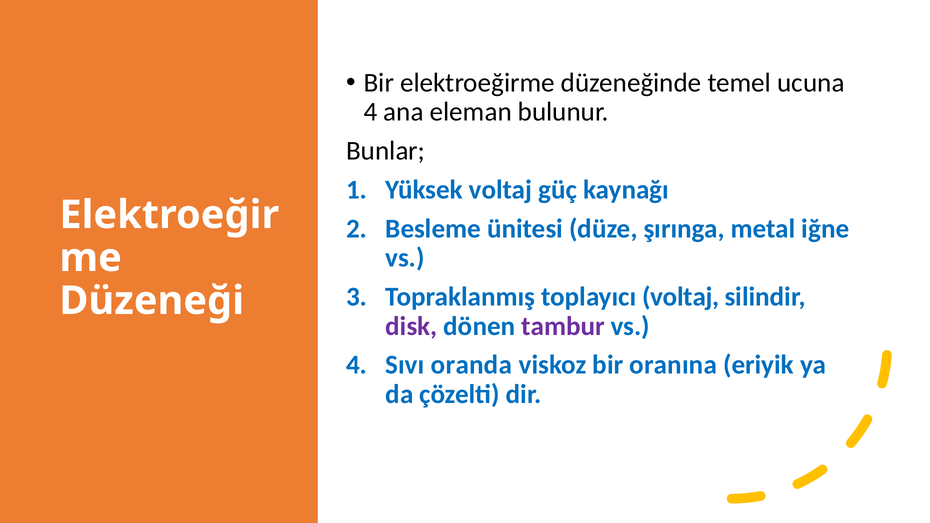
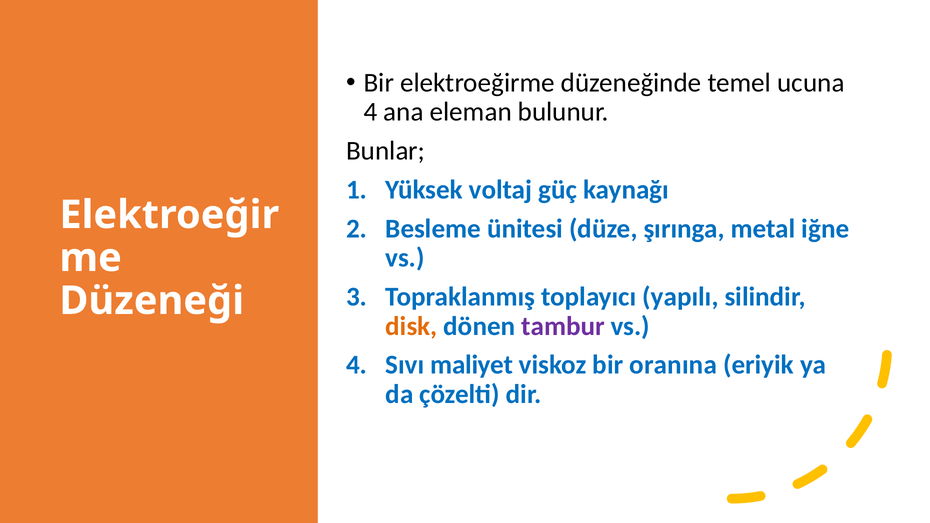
toplayıcı voltaj: voltaj -> yapılı
disk colour: purple -> orange
oranda: oranda -> maliyet
